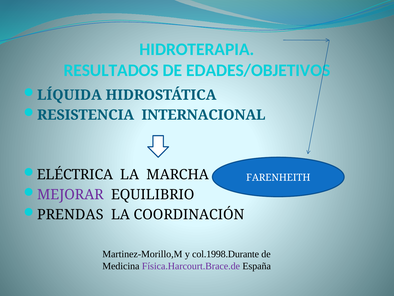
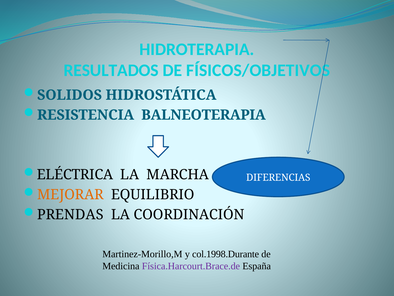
EDADES/OBJETIVOS: EDADES/OBJETIVOS -> FÍSICOS/OBJETIVOS
LÍQUIDA: LÍQUIDA -> SOLIDOS
INTERNACIONAL: INTERNACIONAL -> BALNEOTERAPIA
FARENHEITH: FARENHEITH -> DIFERENCIAS
MEJORAR colour: purple -> orange
